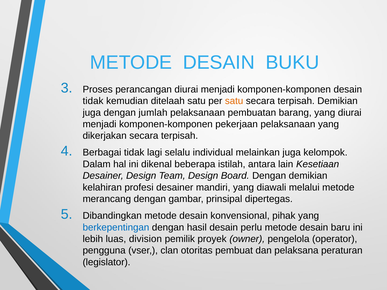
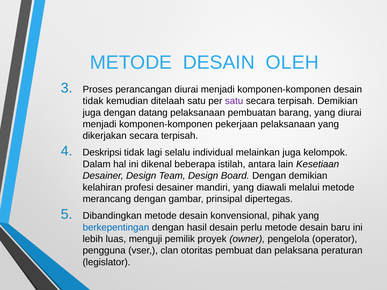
BUKU: BUKU -> OLEH
satu at (234, 101) colour: orange -> purple
jumlah: jumlah -> datang
Berbagai: Berbagai -> Deskripsi
division: division -> menguji
